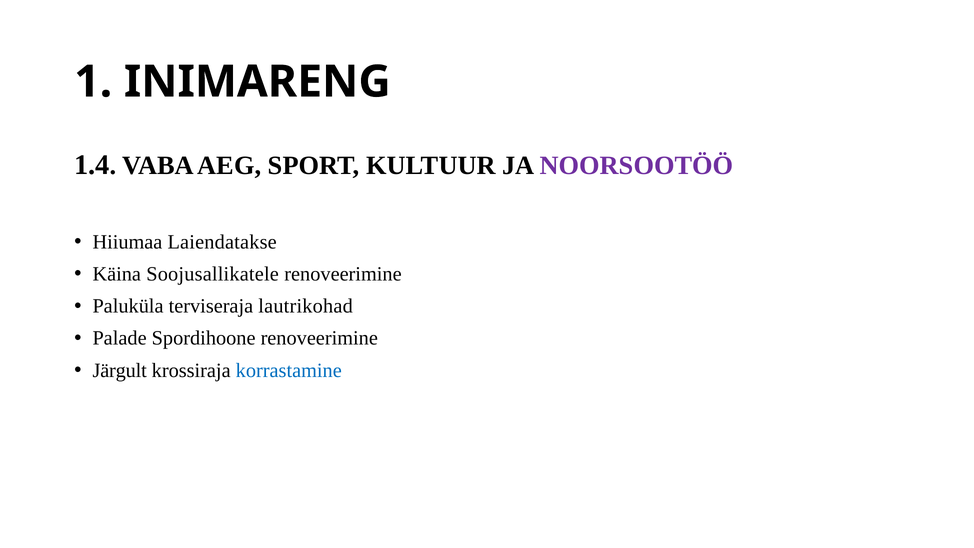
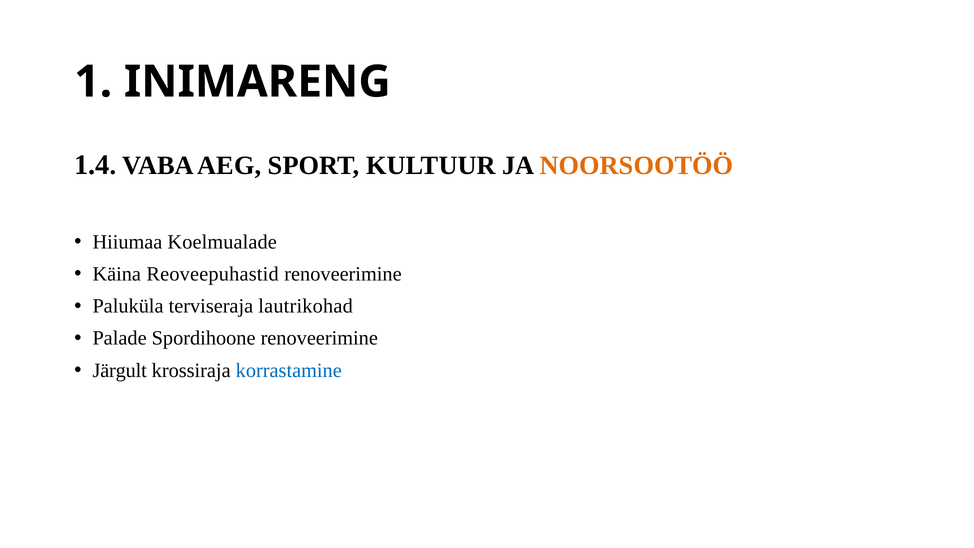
NOORSOOTÖÖ colour: purple -> orange
Laiendatakse: Laiendatakse -> Koelmualade
Soojusallikatele: Soojusallikatele -> Reoveepuhastid
